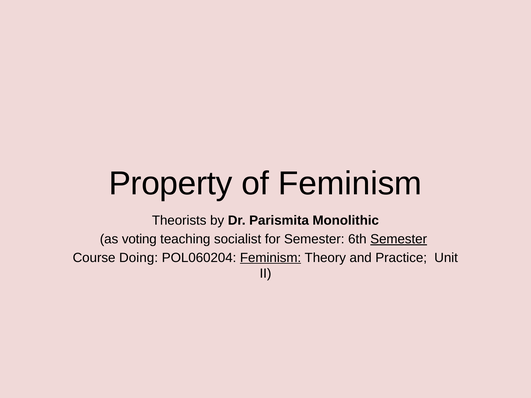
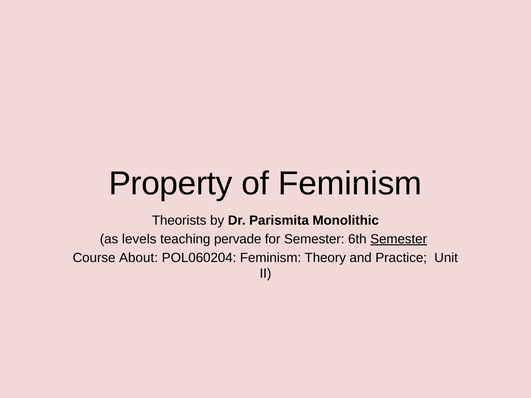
voting: voting -> levels
socialist: socialist -> pervade
Doing: Doing -> About
Feminism at (271, 258) underline: present -> none
